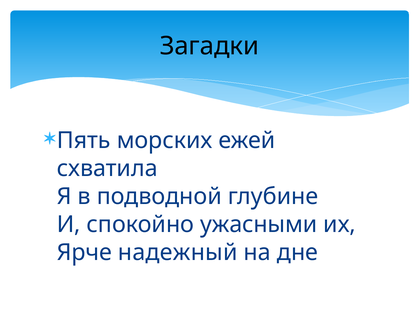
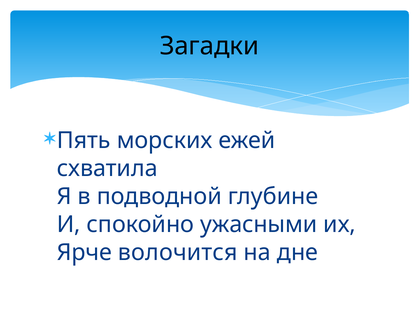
надежный: надежный -> волочится
